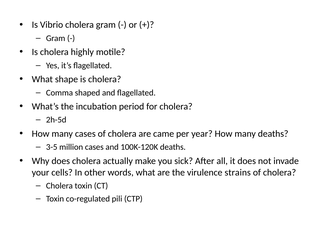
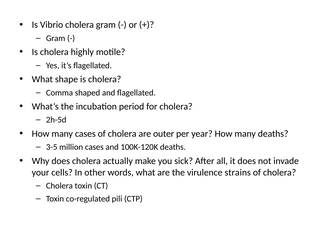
came: came -> outer
